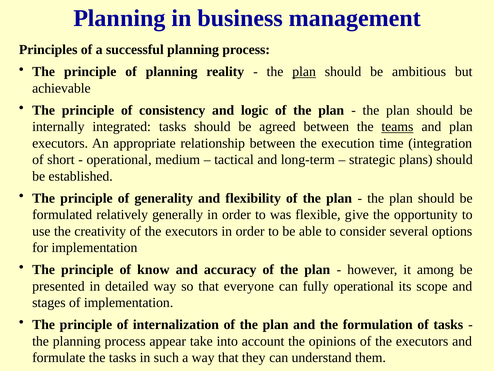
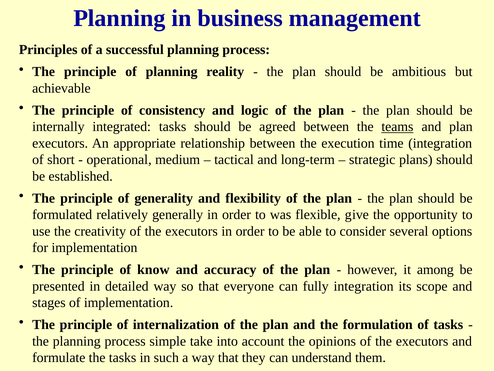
plan at (304, 72) underline: present -> none
fully operational: operational -> integration
appear: appear -> simple
